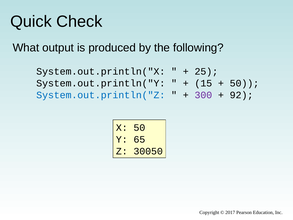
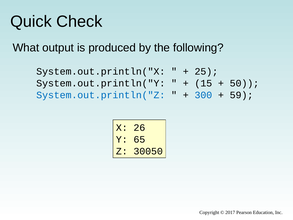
300 colour: purple -> blue
92: 92 -> 59
X 50: 50 -> 26
